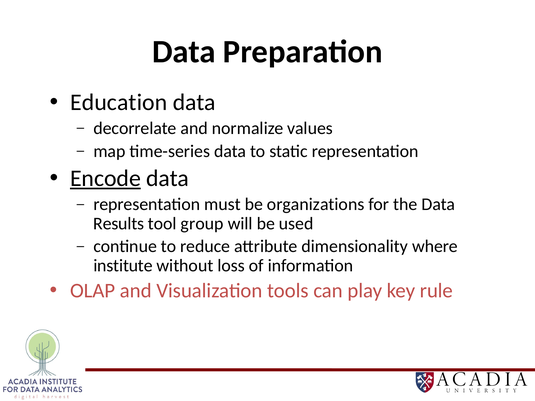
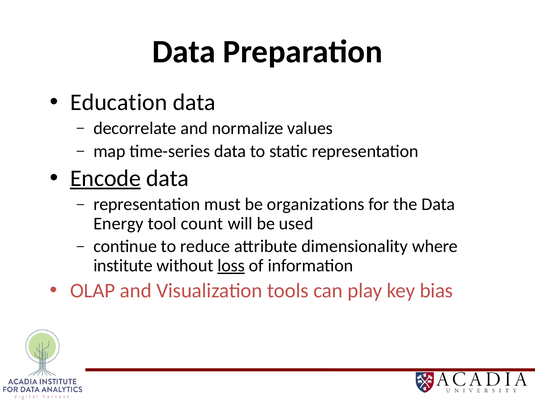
Results: Results -> Energy
group: group -> count
loss underline: none -> present
rule: rule -> bias
